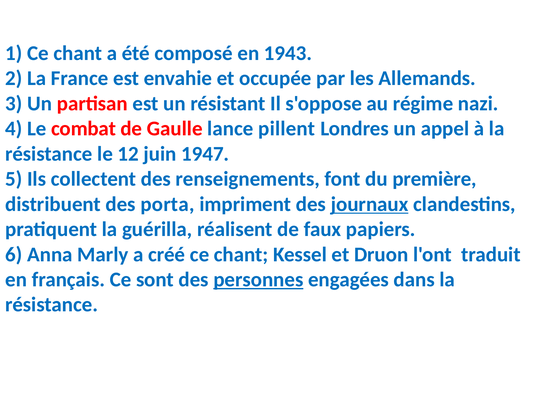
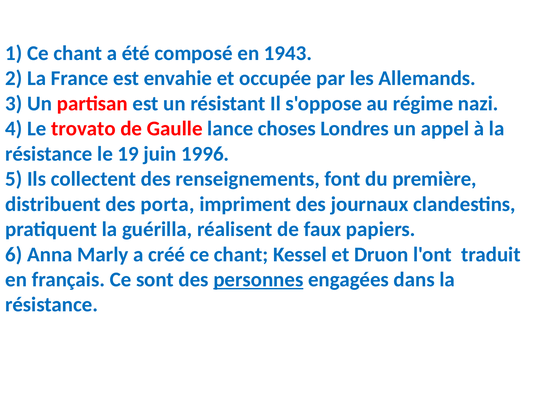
combat: combat -> trovato
pillent: pillent -> choses
12: 12 -> 19
1947: 1947 -> 1996
journaux underline: present -> none
